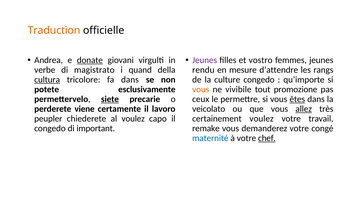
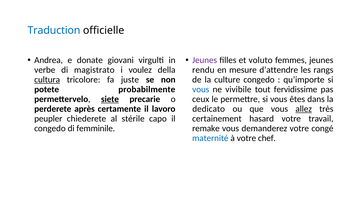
Traduction colour: orange -> blue
donate underline: present -> none
vostro: vostro -> voluto
quand: quand -> voulez
fa dans: dans -> juste
esclusivamente: esclusivamente -> probabilmente
vous at (201, 89) colour: orange -> blue
promozione: promozione -> fervidissime
êtes underline: present -> none
viene: viene -> après
veicolato: veicolato -> dedicato
al voulez: voulez -> stérile
certainement voulez: voulez -> hasard
important: important -> femminile
chef underline: present -> none
